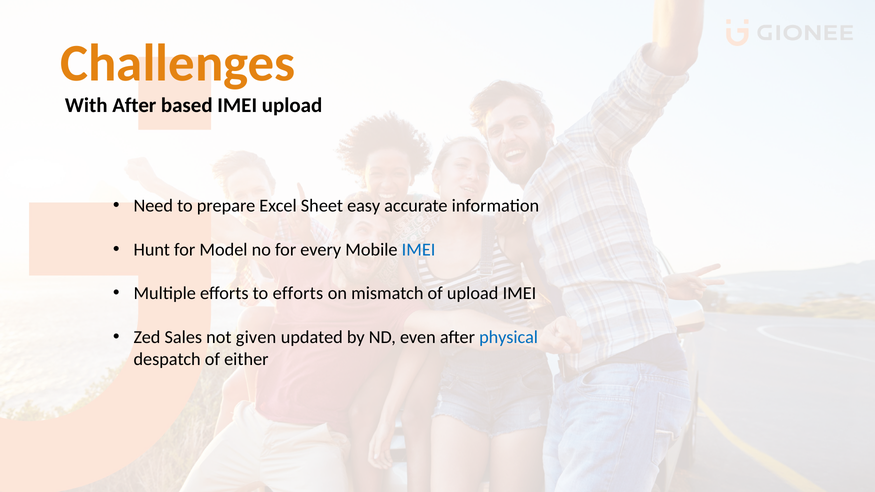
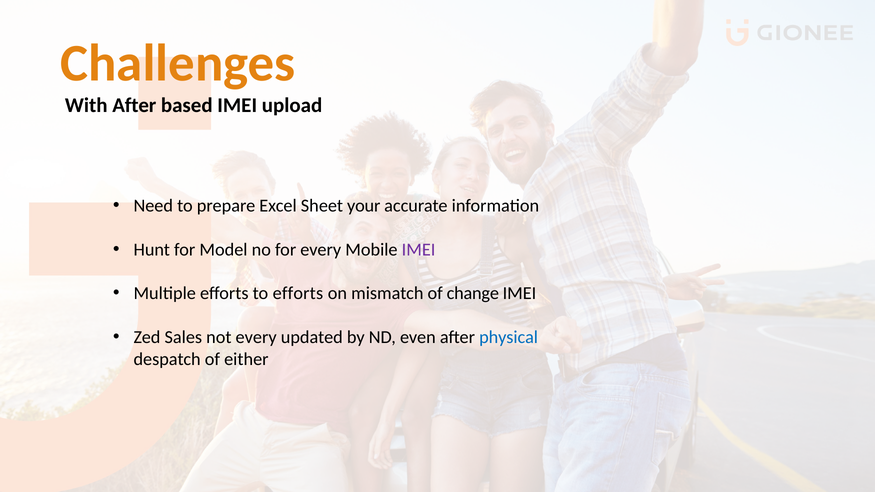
easy: easy -> your
IMEI at (419, 250) colour: blue -> purple
of upload: upload -> change
not given: given -> every
